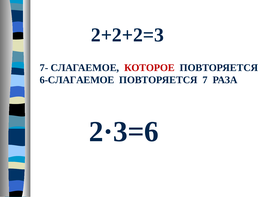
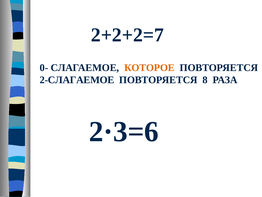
2+2+2=3: 2+2+2=3 -> 2+2+2=7
7-: 7- -> 0-
КОТОРОЕ colour: red -> orange
6-СЛАГАЕМОЕ: 6-СЛАГАЕМОЕ -> 2-СЛАГАЕМОЕ
7: 7 -> 8
